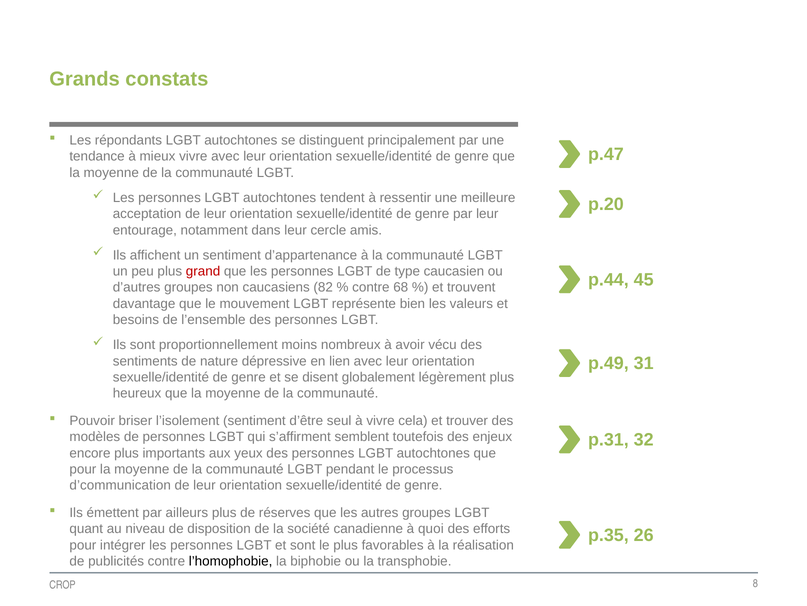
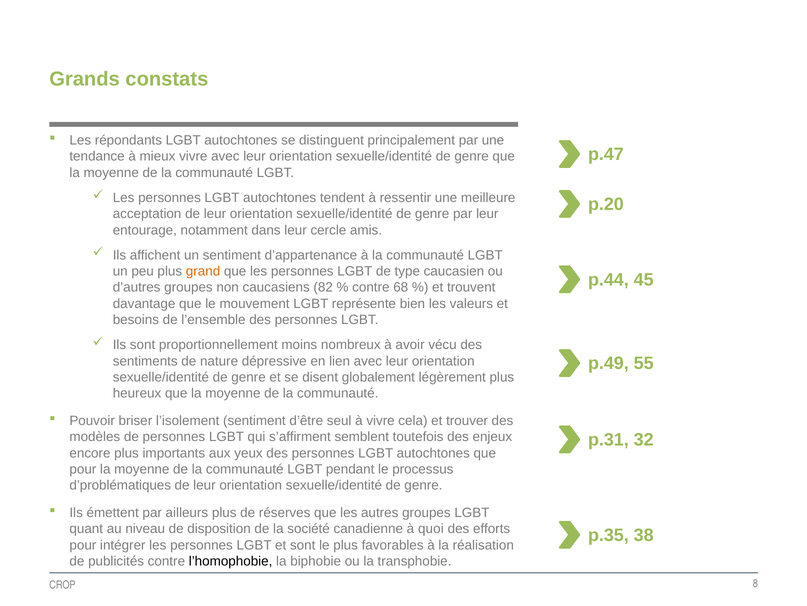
grand colour: red -> orange
31: 31 -> 55
d’communication: d’communication -> d’problématiques
26: 26 -> 38
